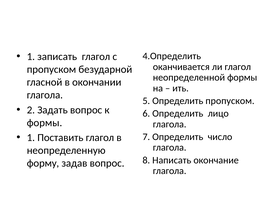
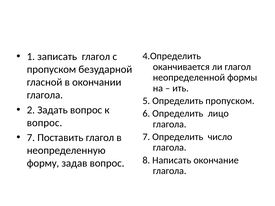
формы at (45, 123): формы -> вопрос
1 at (31, 138): 1 -> 7
